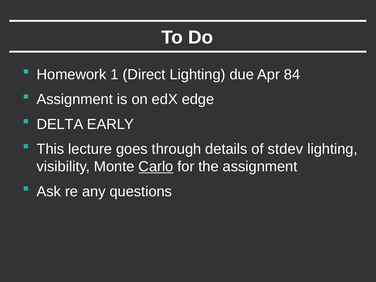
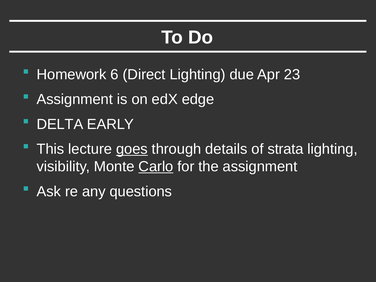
1: 1 -> 6
84: 84 -> 23
goes underline: none -> present
stdev: stdev -> strata
